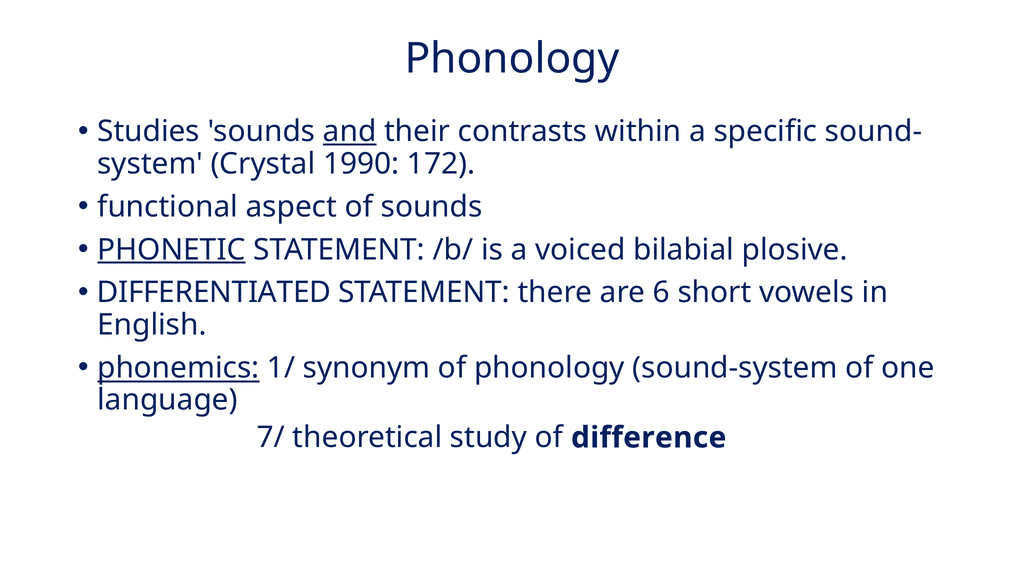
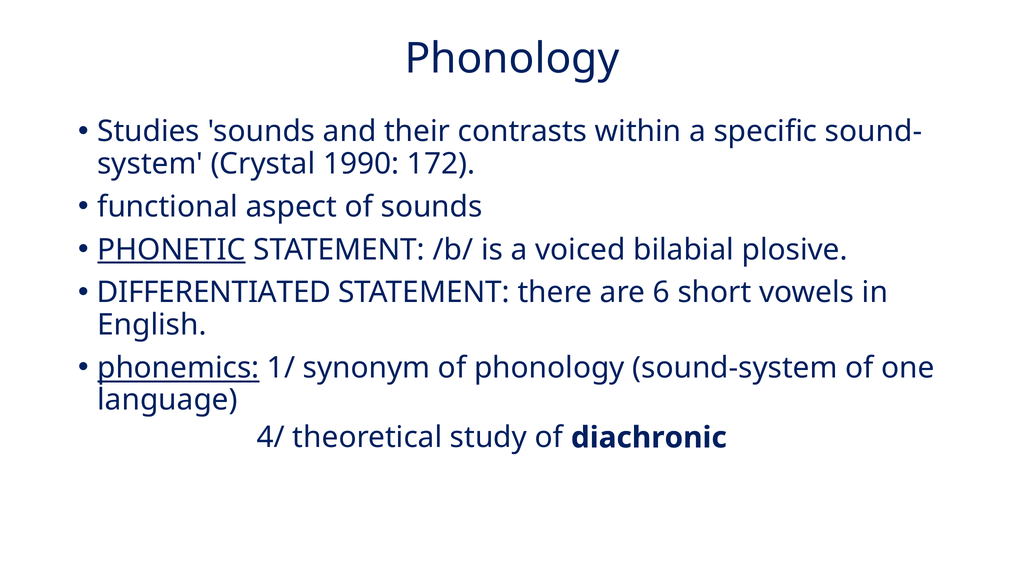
and underline: present -> none
7/: 7/ -> 4/
difference: difference -> diachronic
